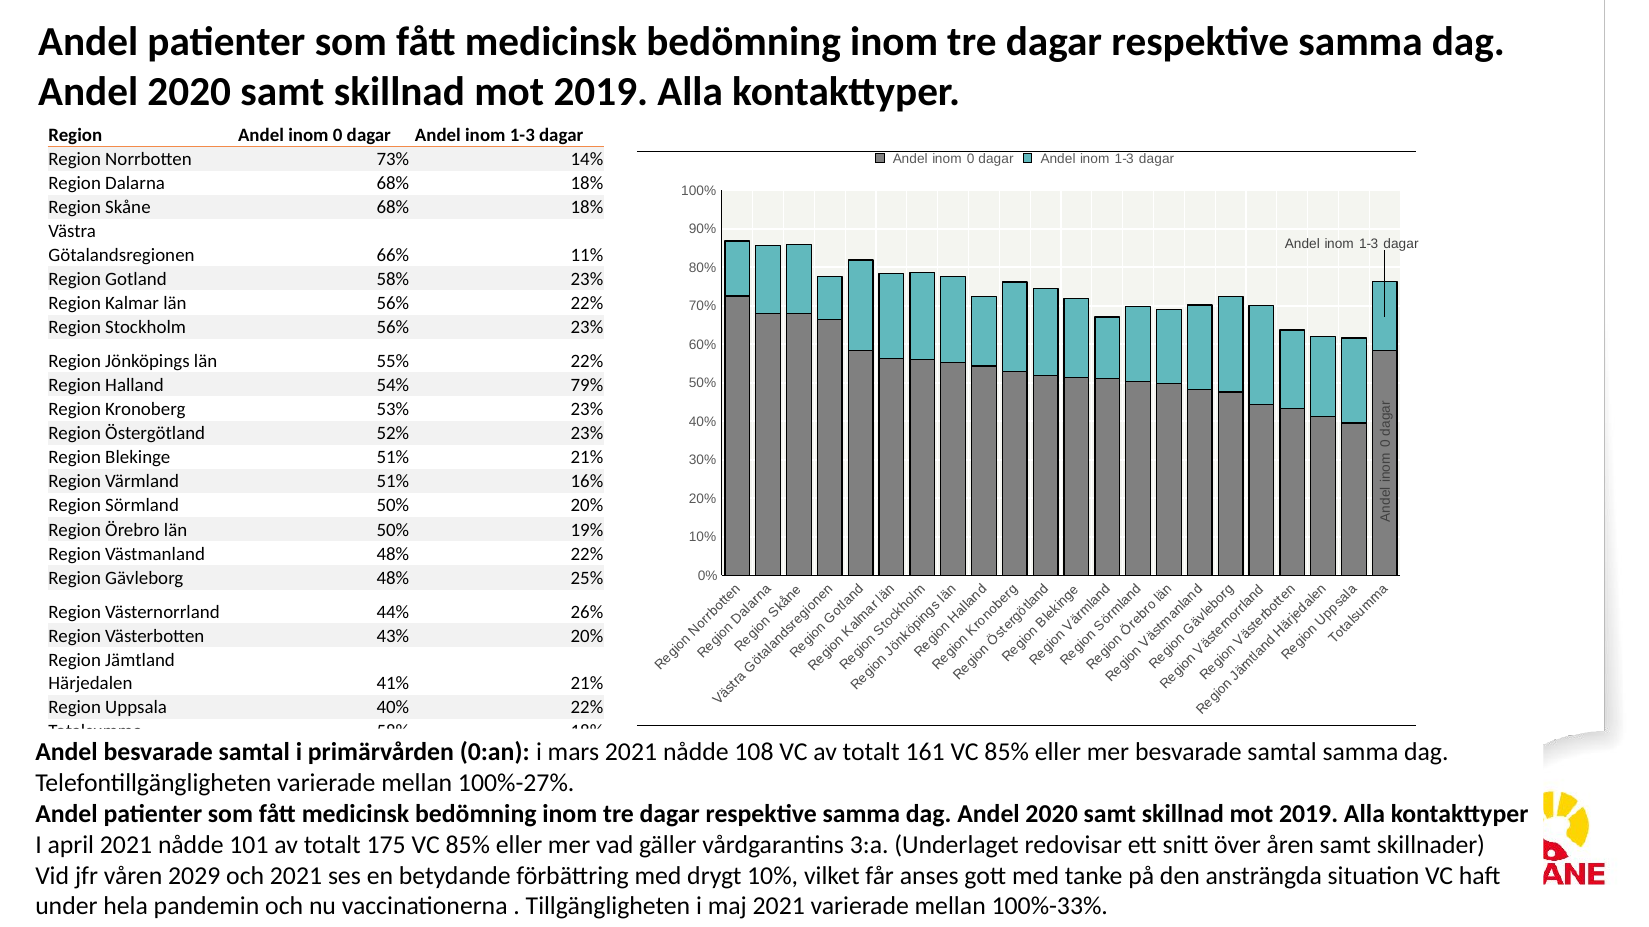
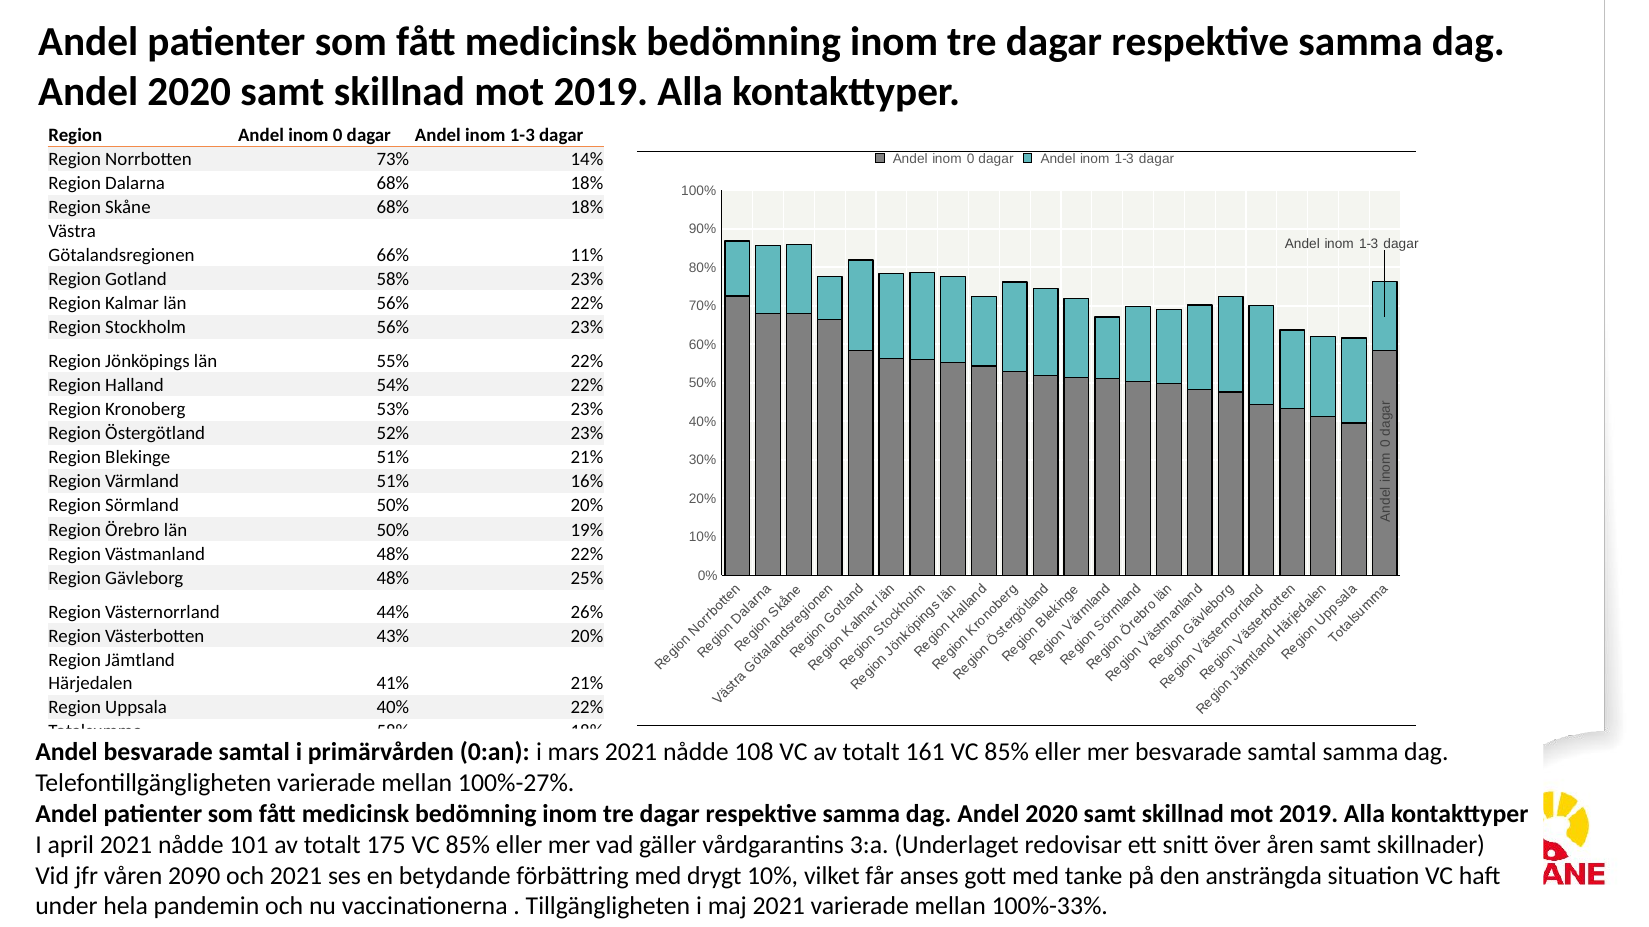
54% 79%: 79% -> 22%
2029: 2029 -> 2090
